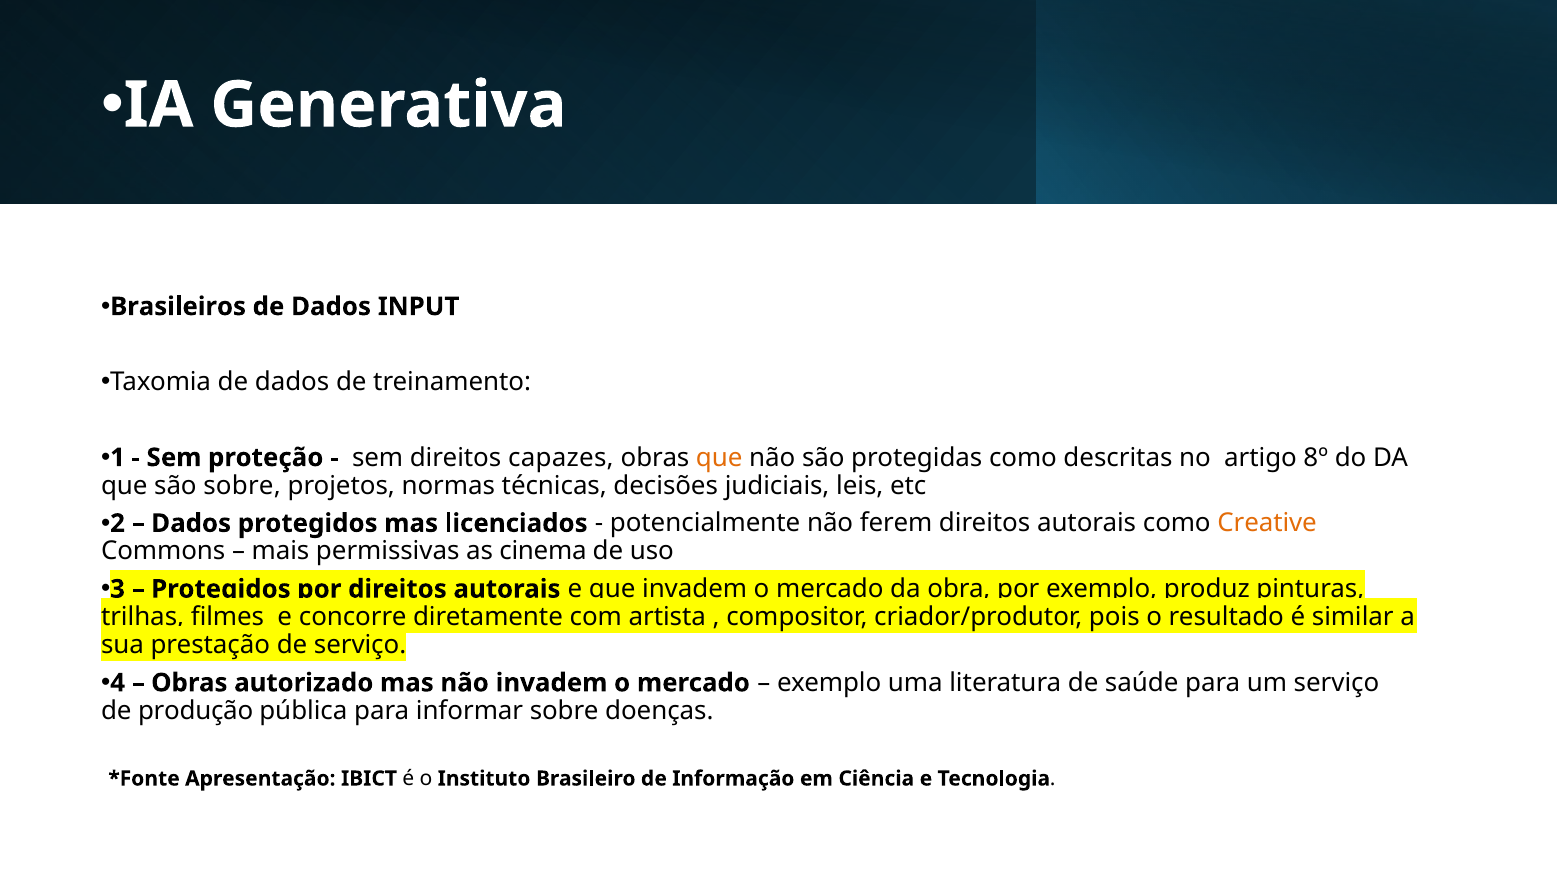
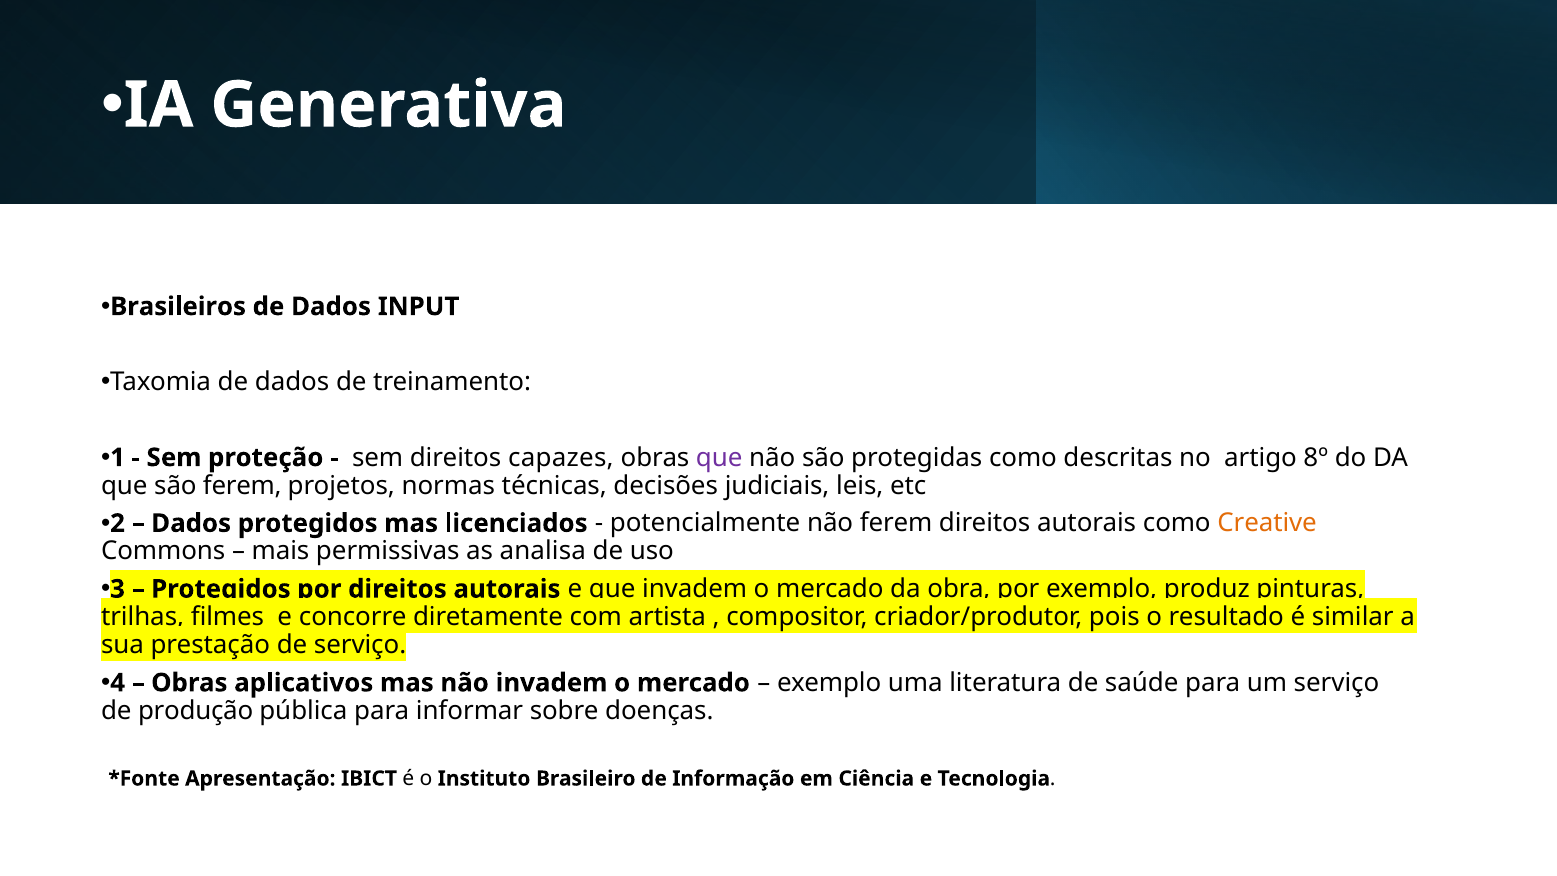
que at (719, 457) colour: orange -> purple
são sobre: sobre -> ferem
cinema: cinema -> analisa
autorizado: autorizado -> aplicativos
